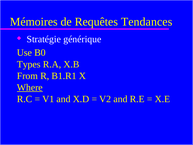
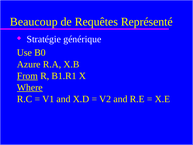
Mémoires: Mémoires -> Beaucoup
Tendances: Tendances -> Représenté
Types: Types -> Azure
From underline: none -> present
